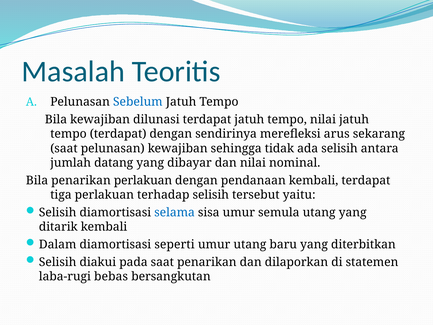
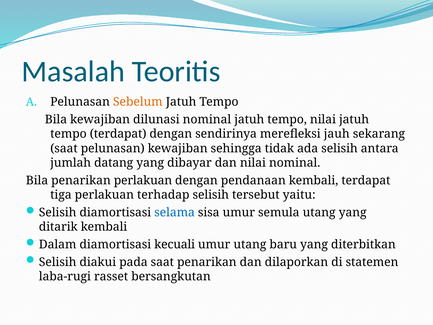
Sebelum colour: blue -> orange
dilunasi terdapat: terdapat -> nominal
arus: arus -> jauh
seperti: seperti -> kecuali
bebas: bebas -> rasset
